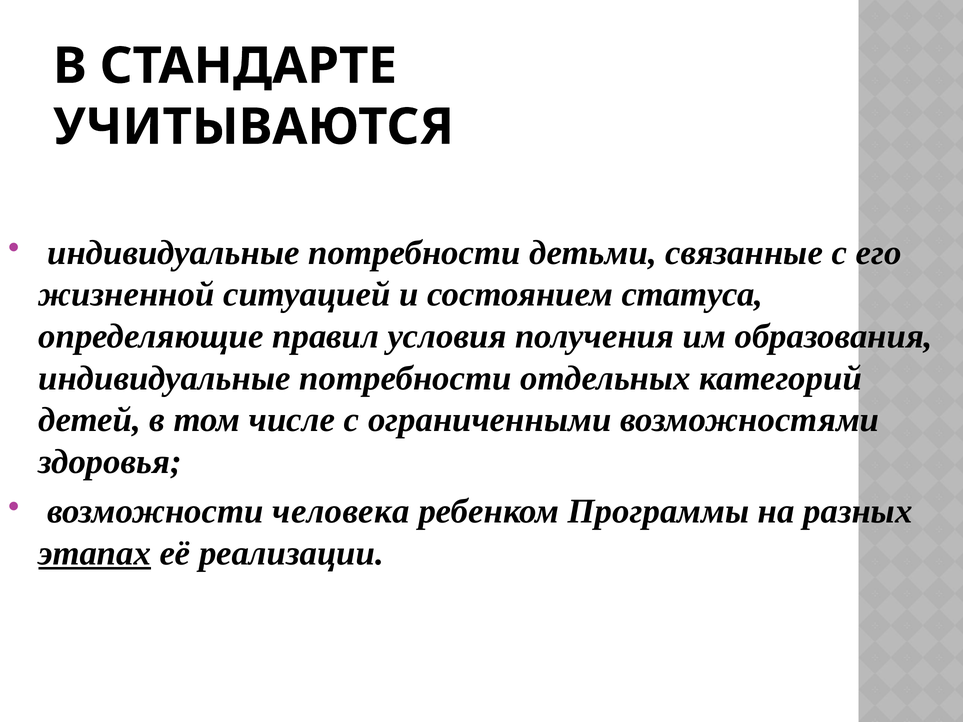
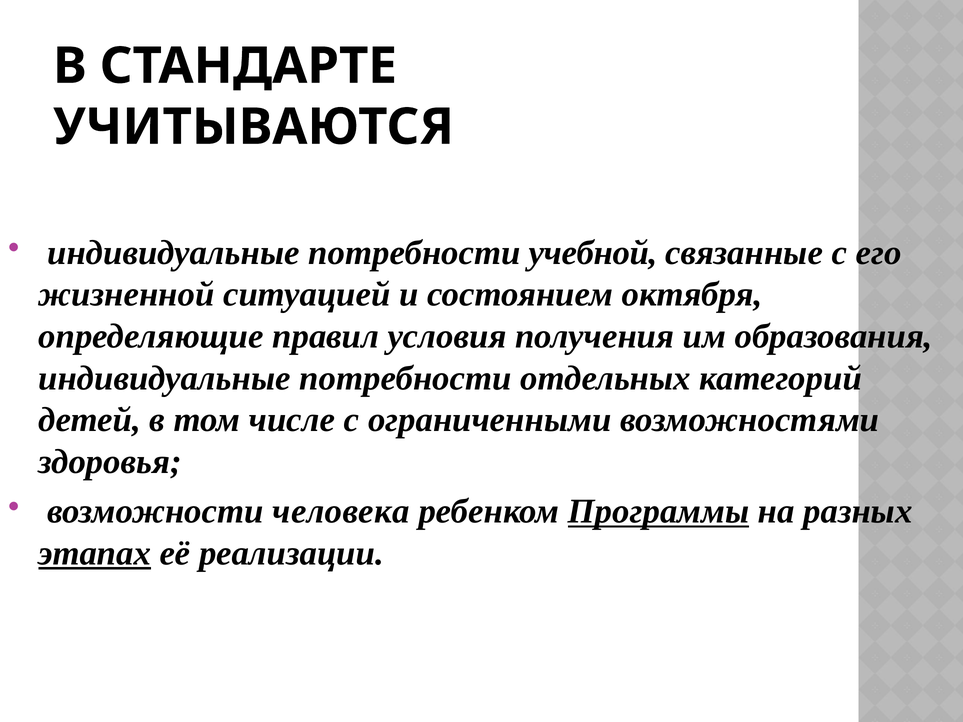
детьми: детьми -> учебной
статуса: статуса -> октября
Программы underline: none -> present
